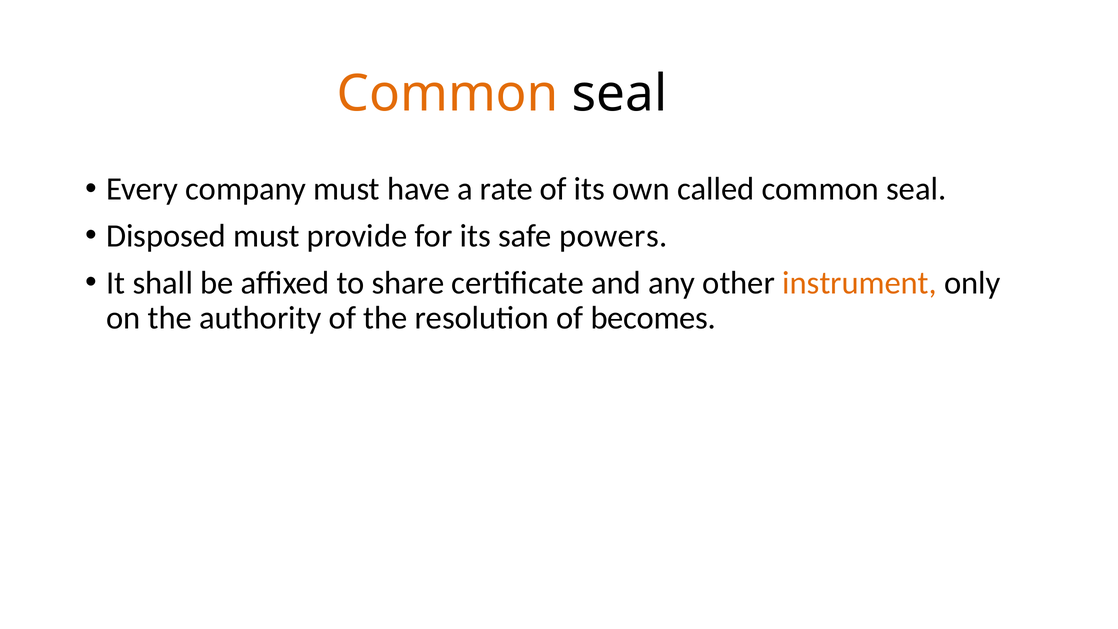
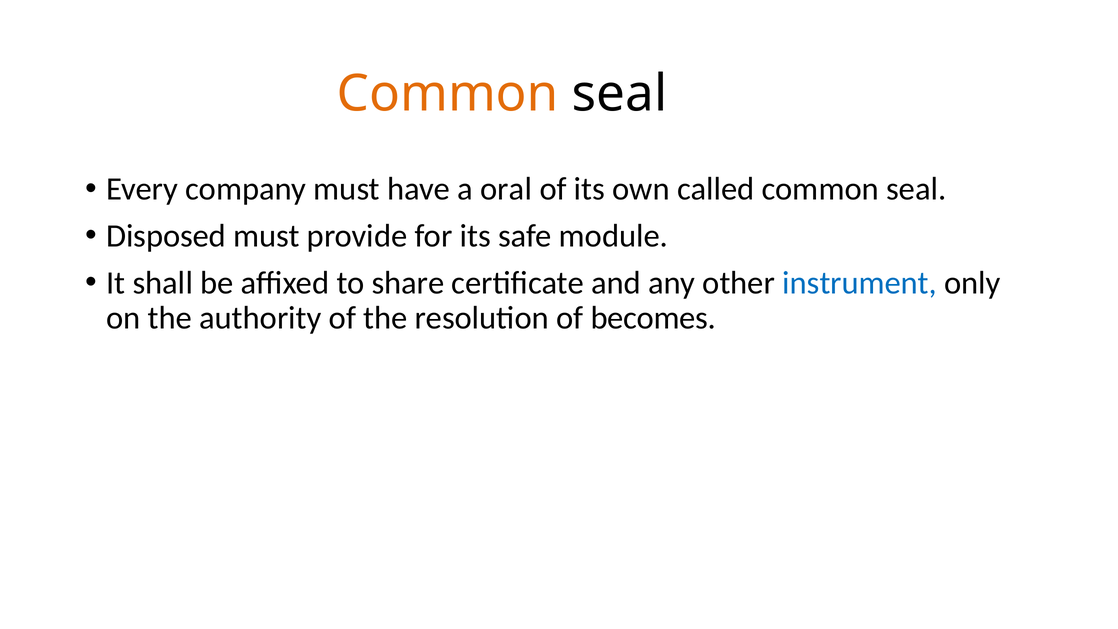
rate: rate -> oral
powers: powers -> module
instrument colour: orange -> blue
